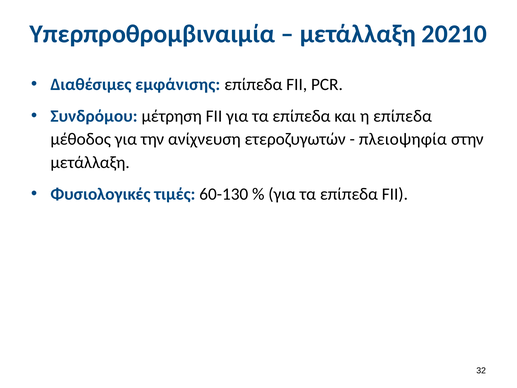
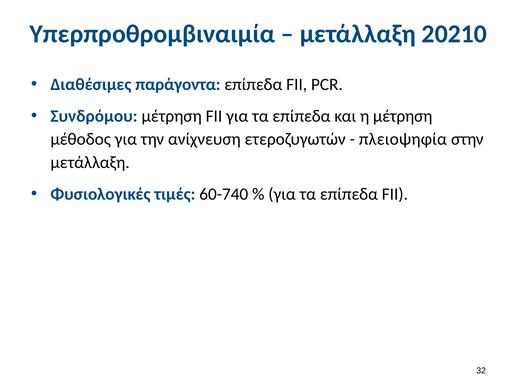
εμφάνισης: εμφάνισης -> παράγοντα
η επίπεδα: επίπεδα -> μέτρηση
60-130: 60-130 -> 60-740
